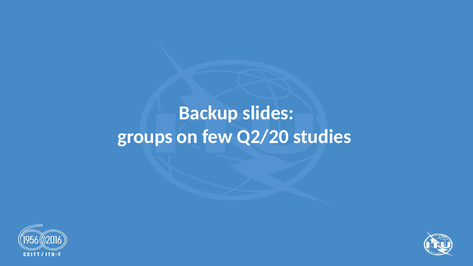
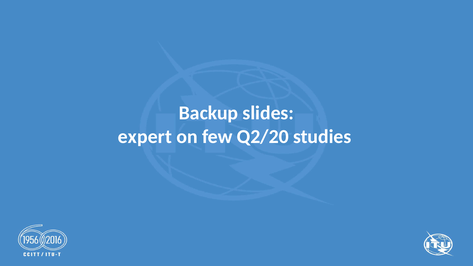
groups: groups -> expert
